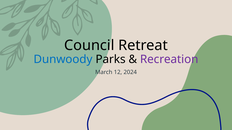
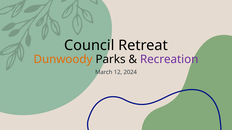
Dunwoody colour: blue -> orange
